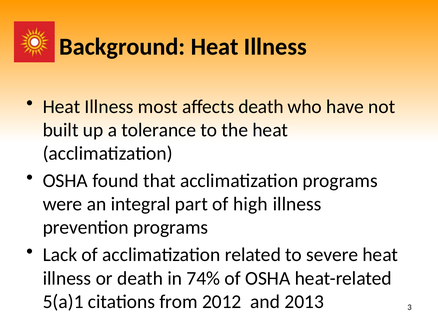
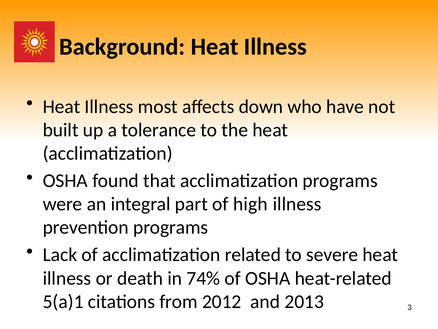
affects death: death -> down
